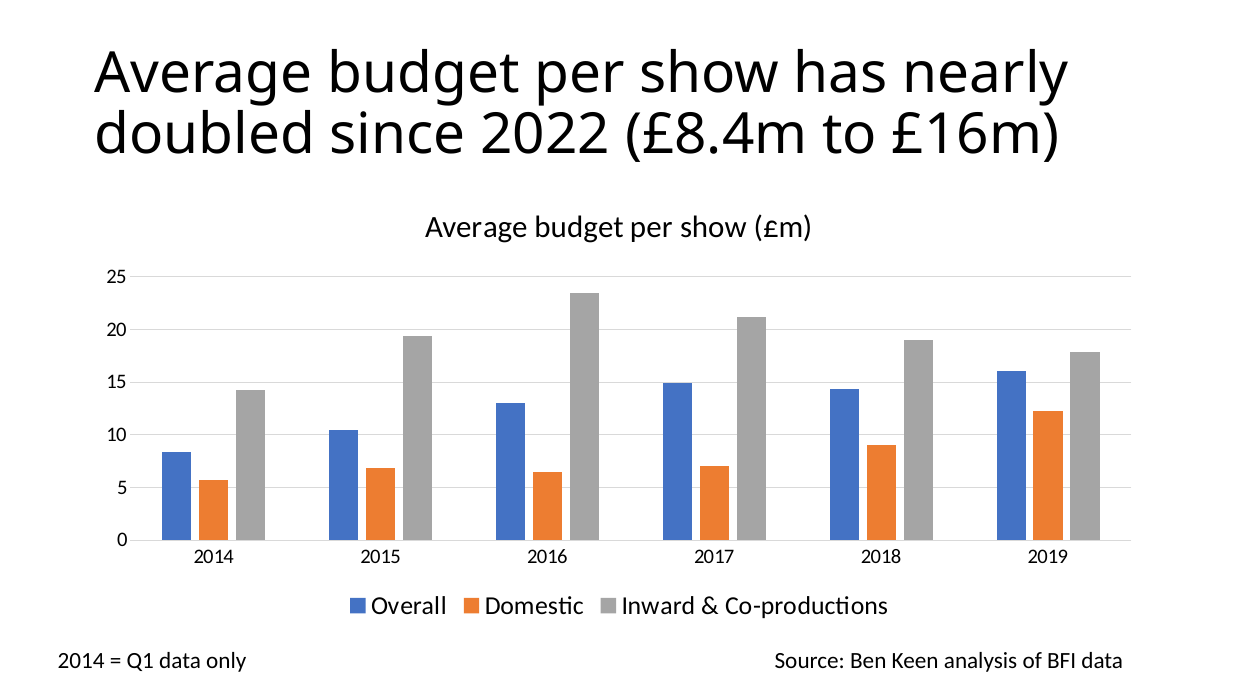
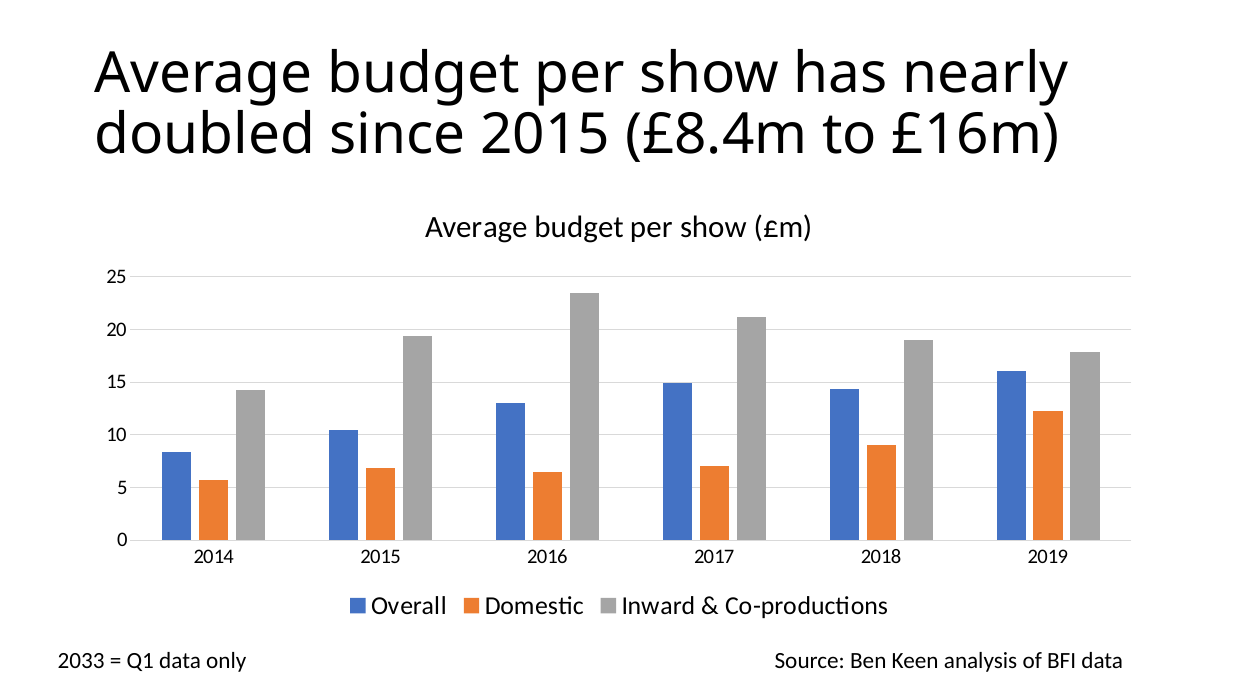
since 2022: 2022 -> 2015
2014 at (81, 661): 2014 -> 2033
